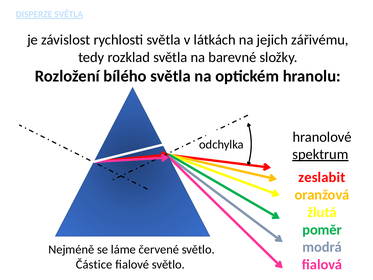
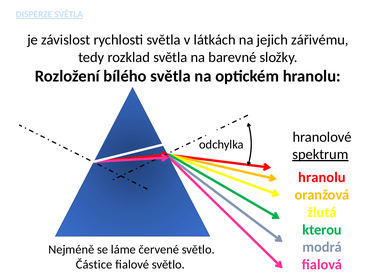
zeslabit at (322, 177): zeslabit -> hranolu
poměr: poměr -> kterou
